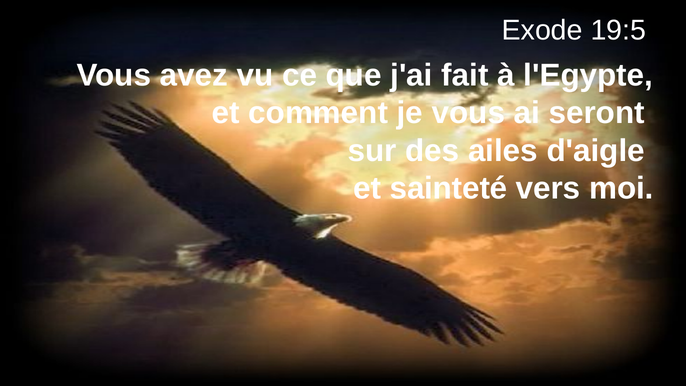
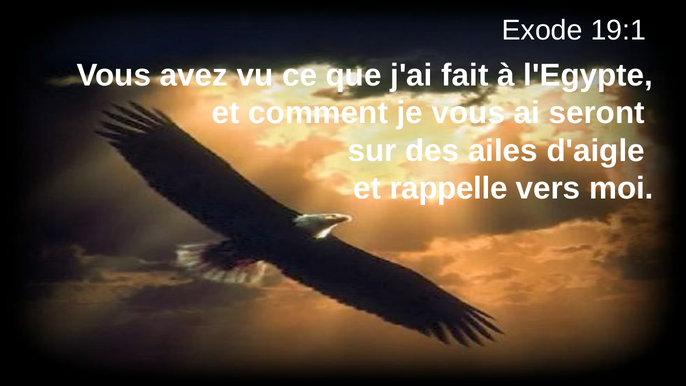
19:5: 19:5 -> 19:1
sainteté: sainteté -> rappelle
